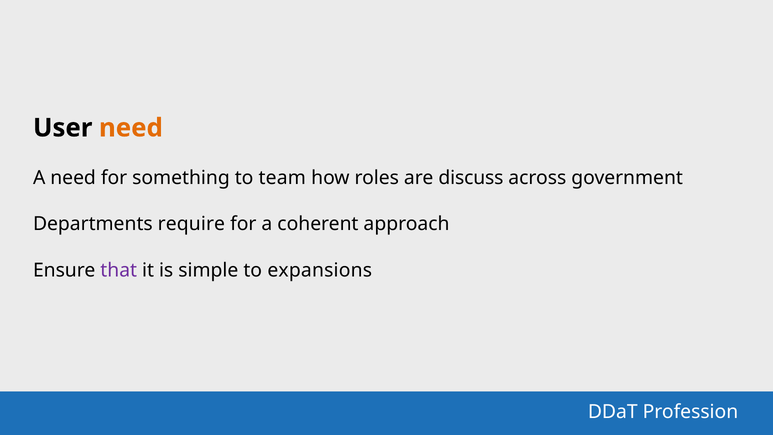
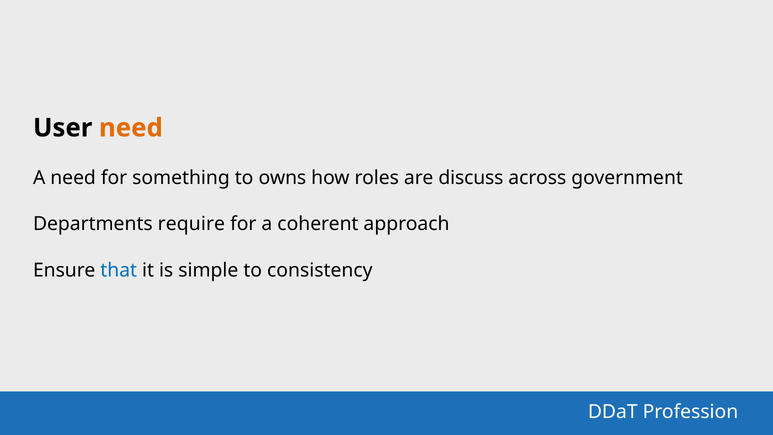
team: team -> owns
that colour: purple -> blue
expansions: expansions -> consistency
